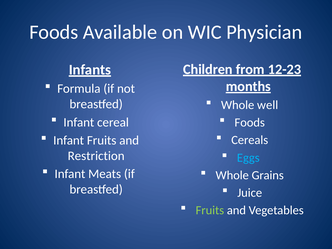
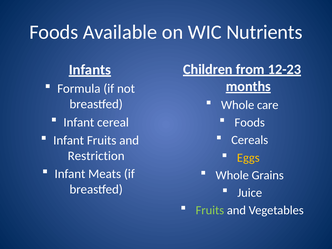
Physician: Physician -> Nutrients
well: well -> care
Eggs colour: light blue -> yellow
